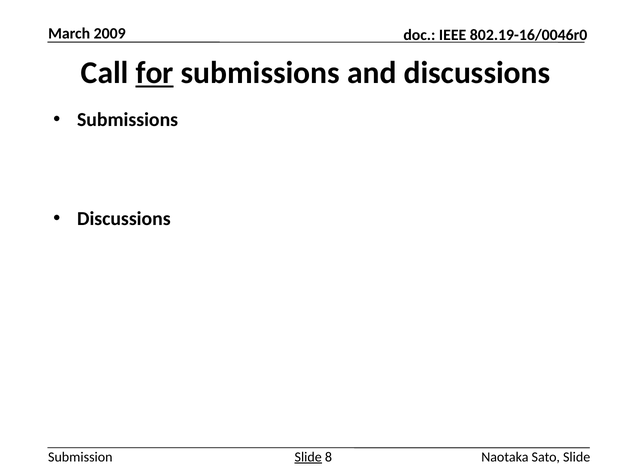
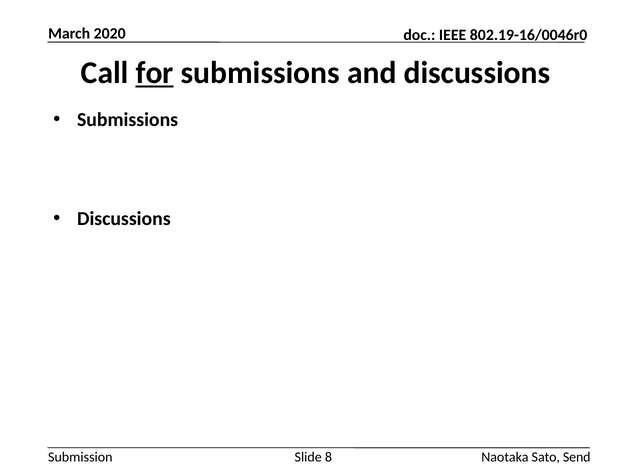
2009: 2009 -> 2020
Slide at (308, 457) underline: present -> none
Sato Slide: Slide -> Send
